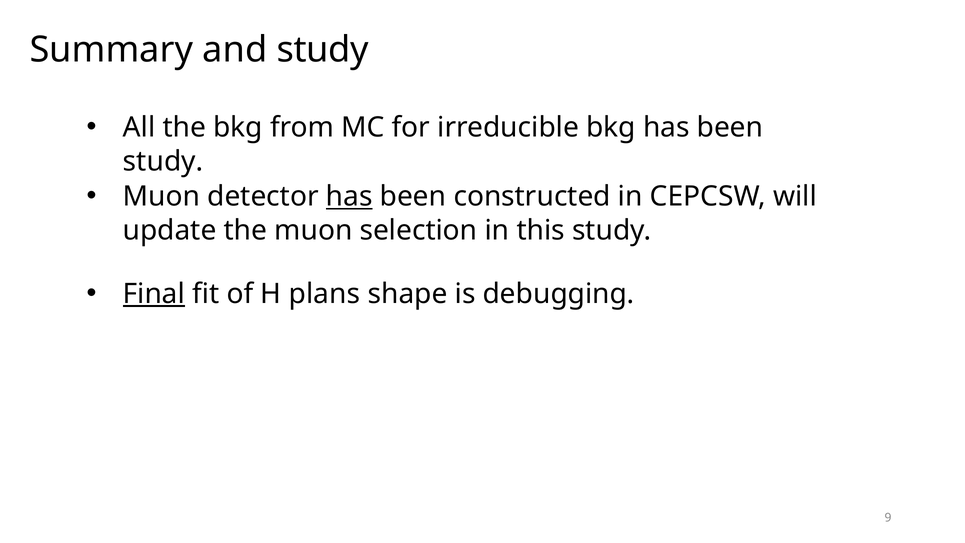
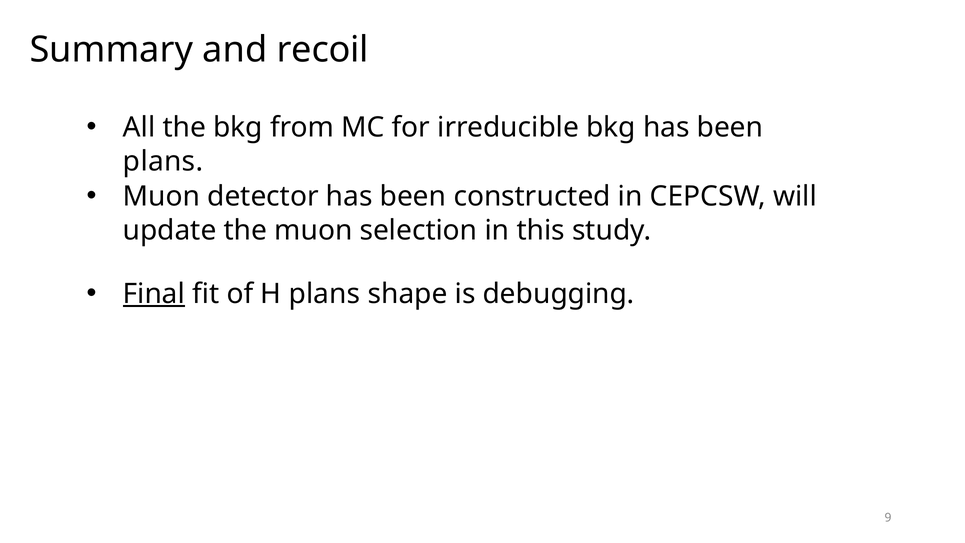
and study: study -> recoil
study at (163, 161): study -> plans
has at (349, 197) underline: present -> none
